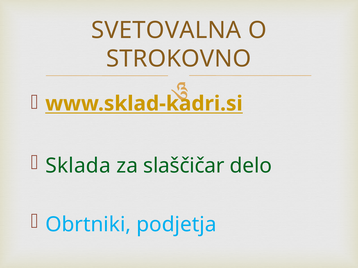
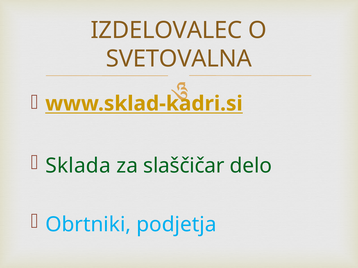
SVETOVALNA: SVETOVALNA -> IZDELOVALEC
STROKOVNO: STROKOVNO -> SVETOVALNA
